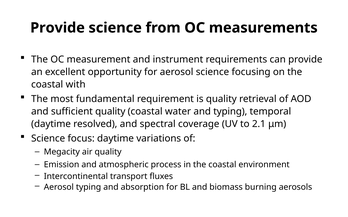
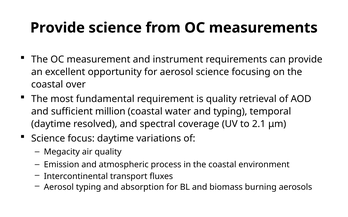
with: with -> over
sufficient quality: quality -> million
